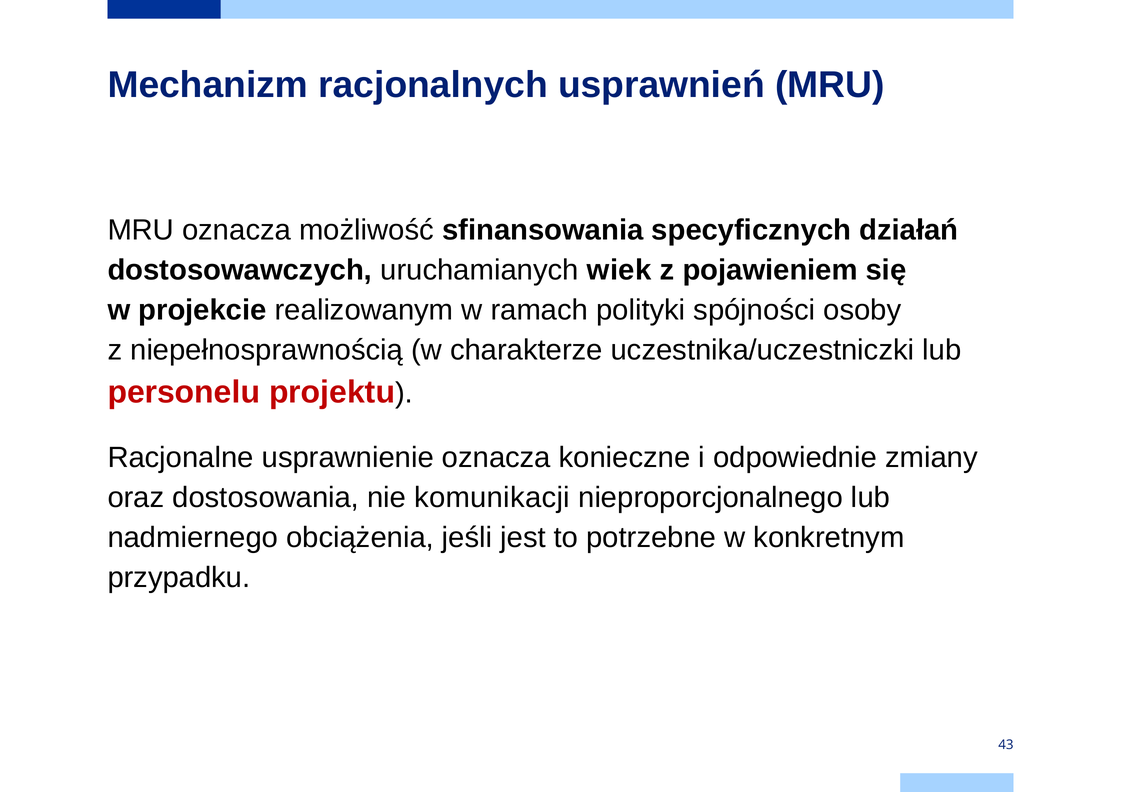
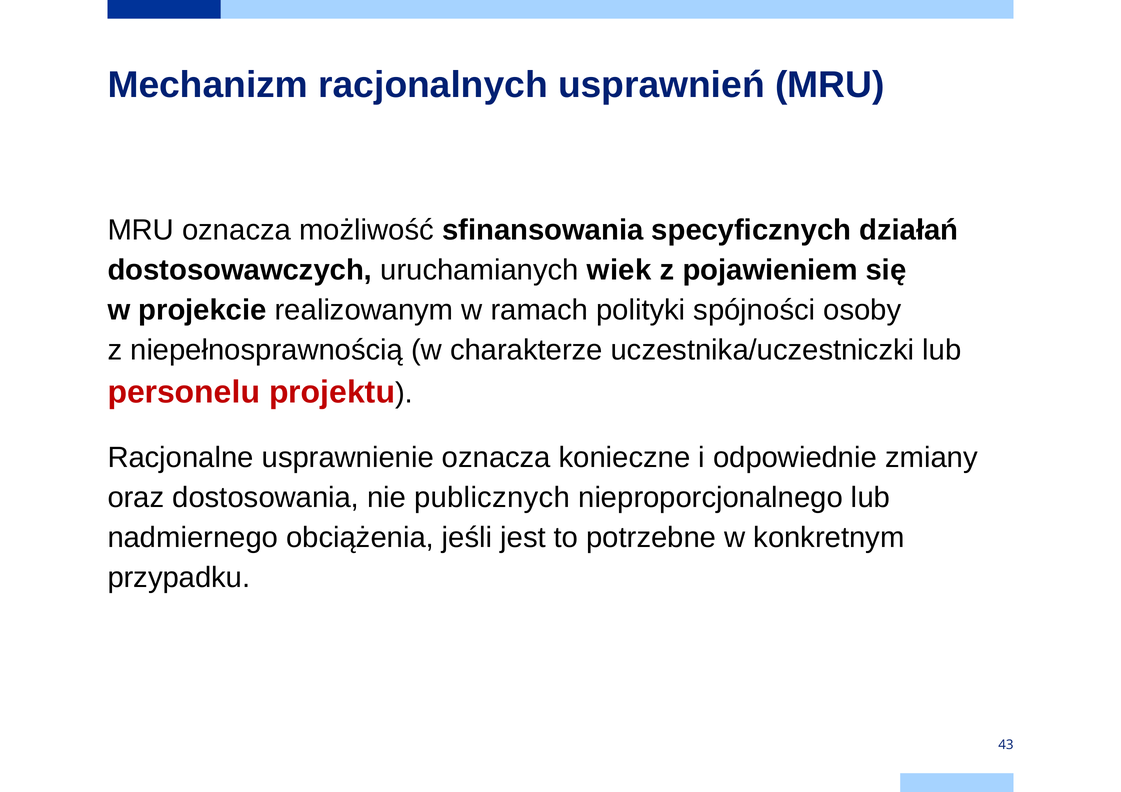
komunikacji: komunikacji -> publicznych
